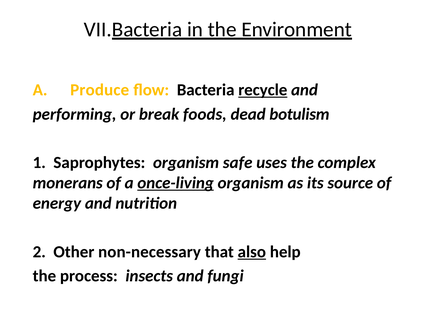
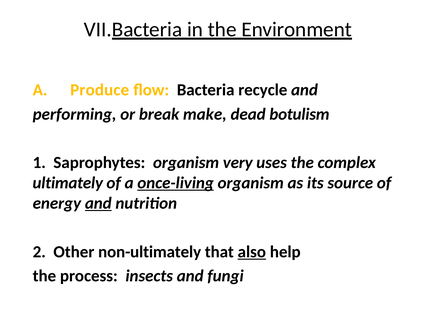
recycle underline: present -> none
foods: foods -> make
safe: safe -> very
monerans: monerans -> ultimately
and at (98, 203) underline: none -> present
non-necessary: non-necessary -> non-ultimately
